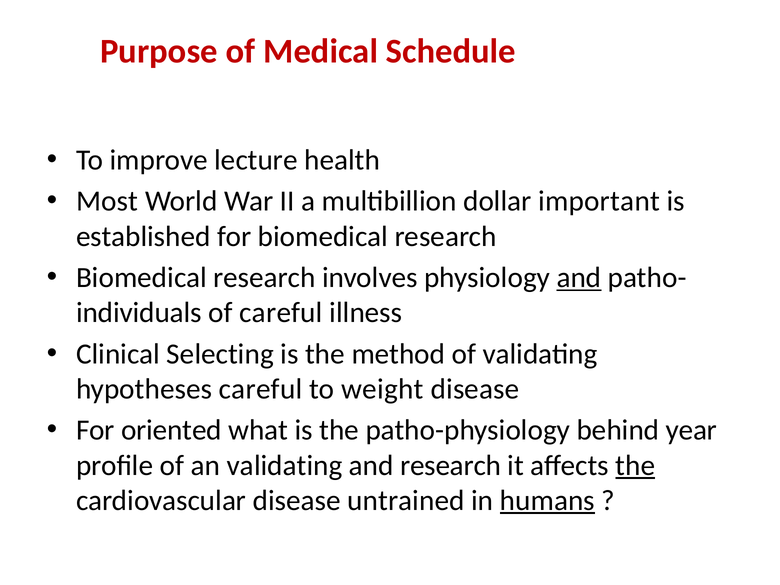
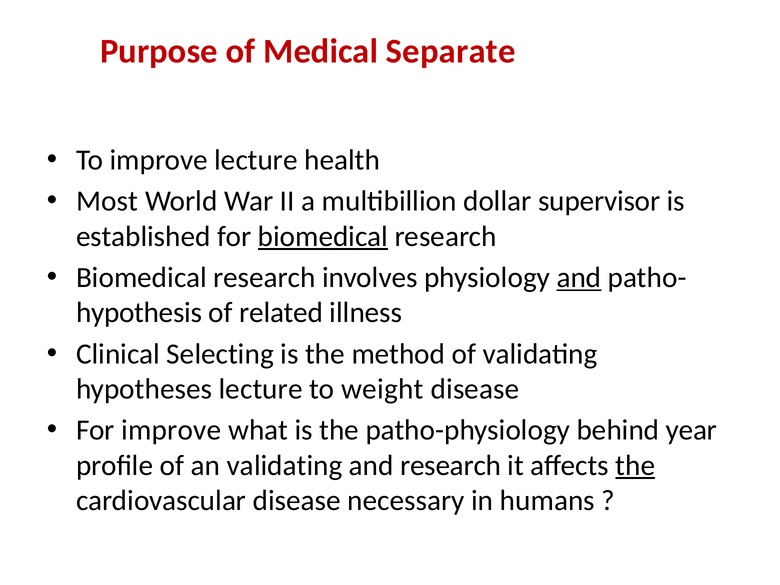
Schedule: Schedule -> Separate
important: important -> supervisor
biomedical at (323, 236) underline: none -> present
individuals: individuals -> hypothesis
of careful: careful -> related
hypotheses careful: careful -> lecture
For oriented: oriented -> improve
untrained: untrained -> necessary
humans underline: present -> none
